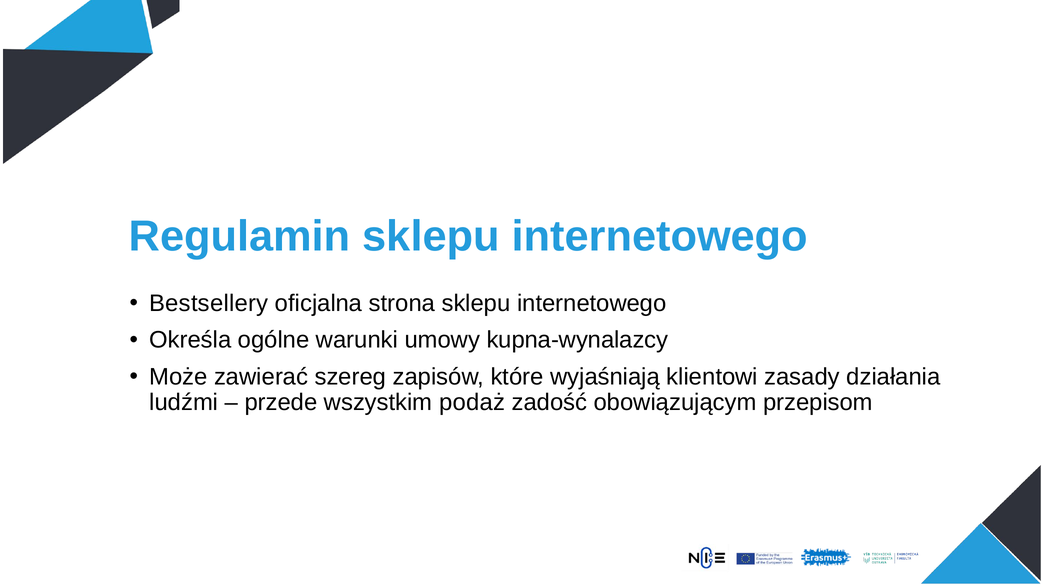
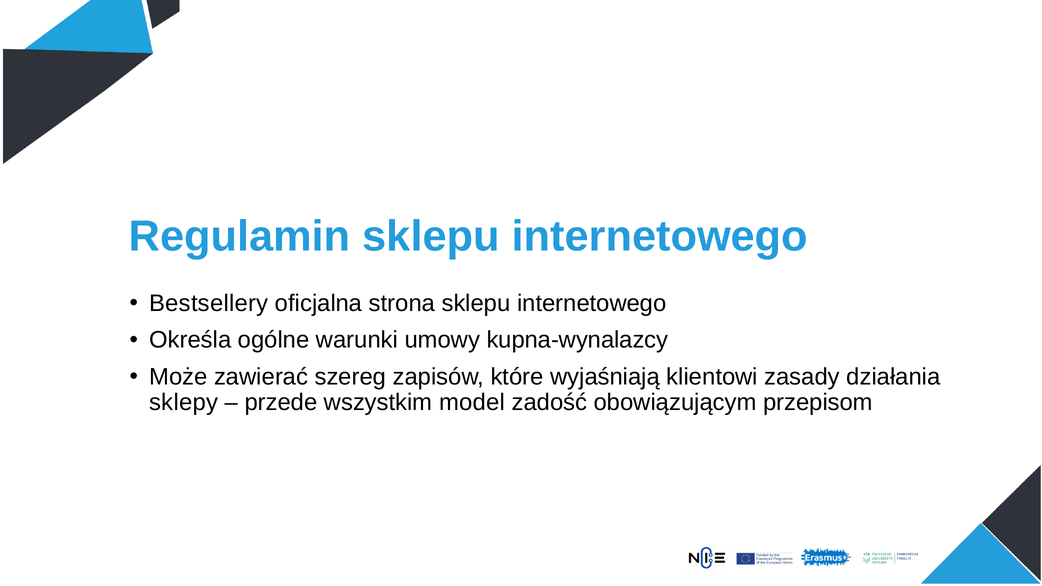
ludźmi: ludźmi -> sklepy
podaż: podaż -> model
